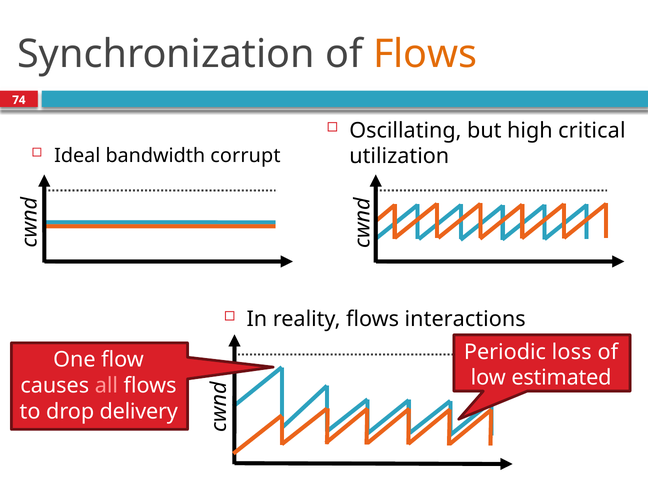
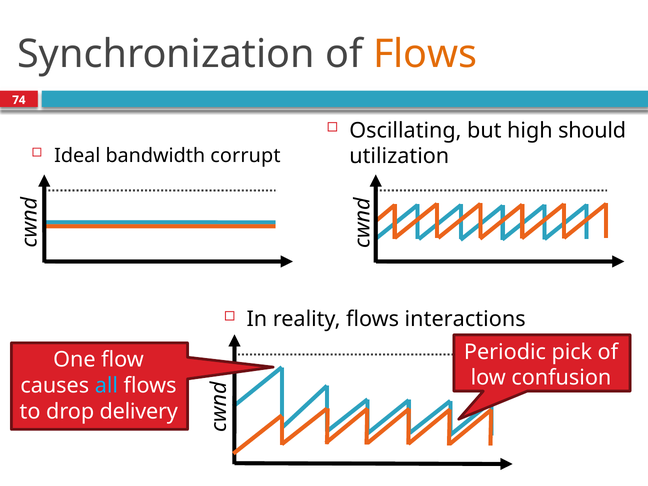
critical: critical -> should
loss: loss -> pick
estimated: estimated -> confusion
all colour: pink -> light blue
